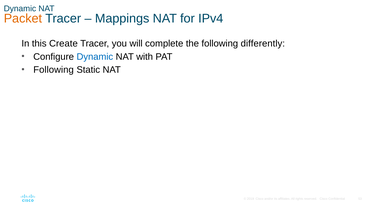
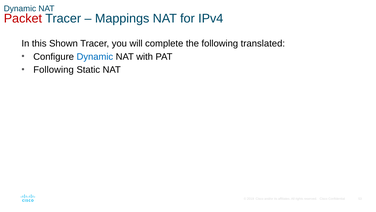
Packet colour: orange -> red
Create: Create -> Shown
differently: differently -> translated
